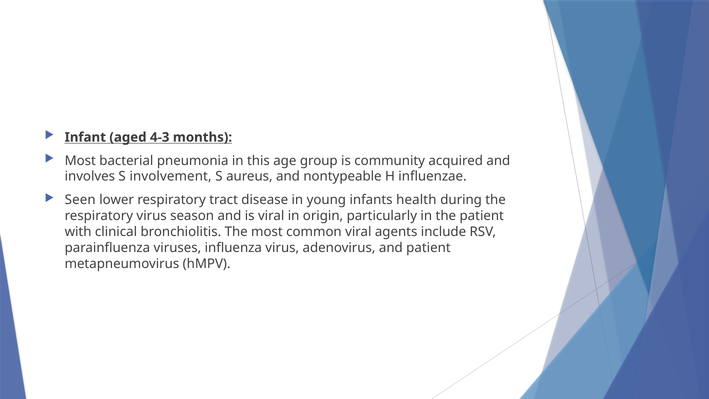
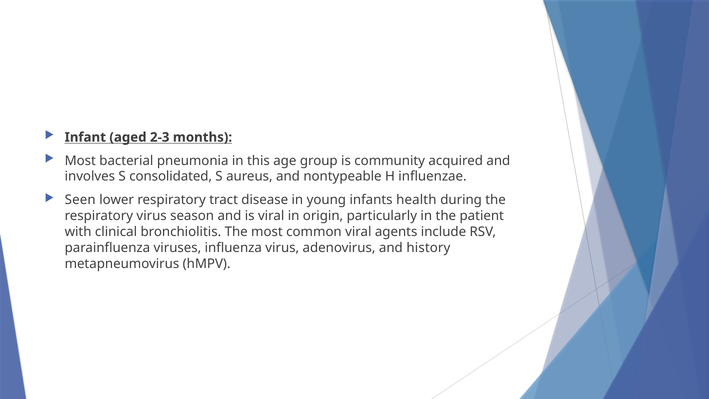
4-3: 4-3 -> 2-3
involvement: involvement -> consolidated
and patient: patient -> history
